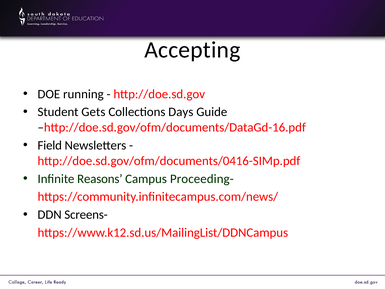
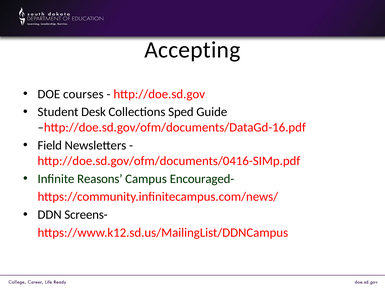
running: running -> courses
Gets: Gets -> Desk
Days: Days -> Sped
Proceeding-: Proceeding- -> Encouraged-
